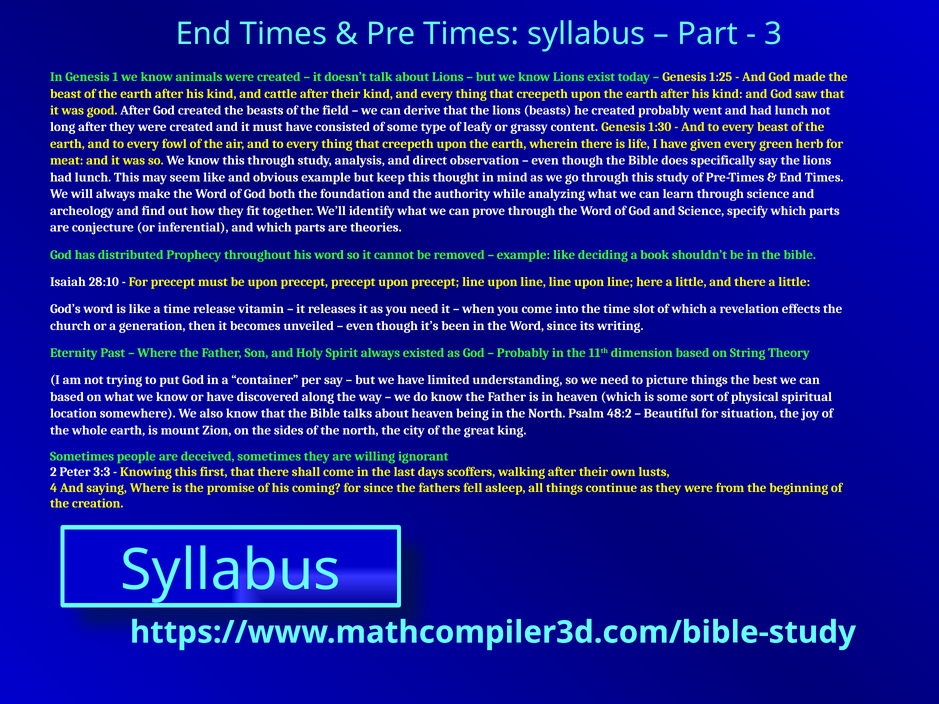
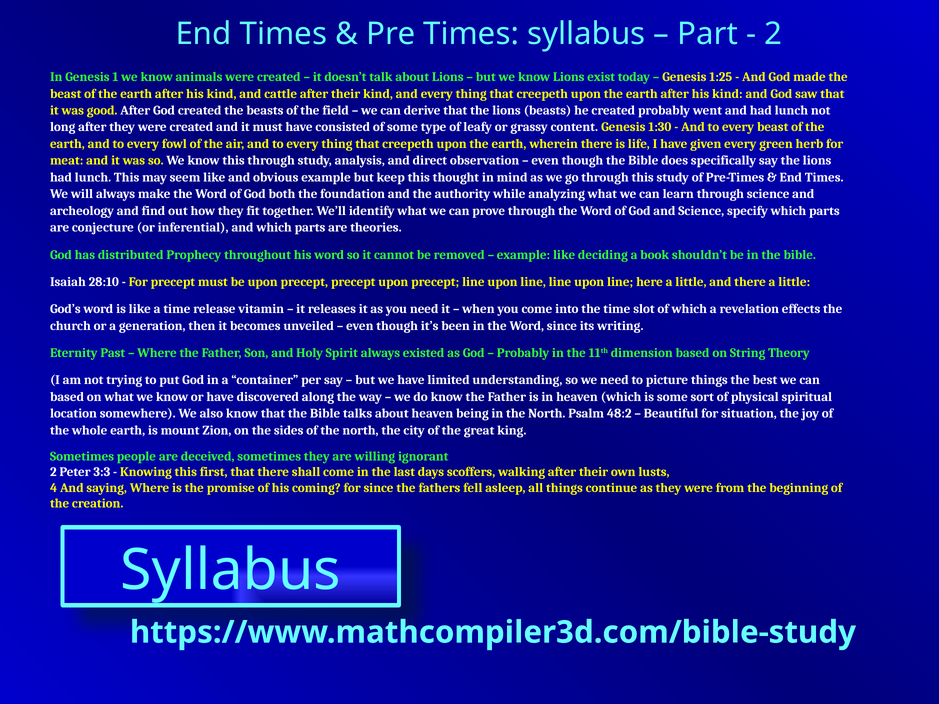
3 at (773, 34): 3 -> 2
